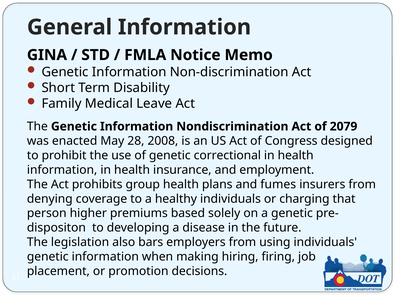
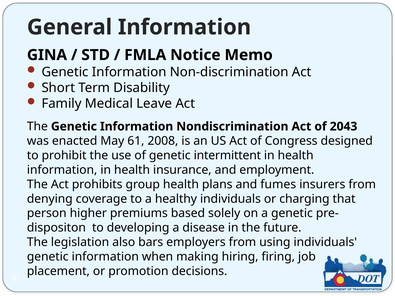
2079: 2079 -> 2043
May 28: 28 -> 61
correctional: correctional -> intermittent
